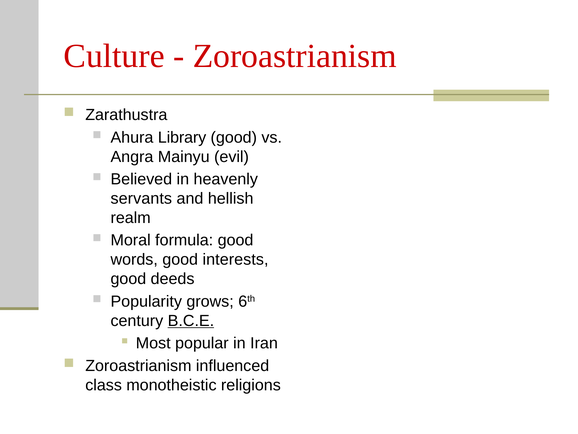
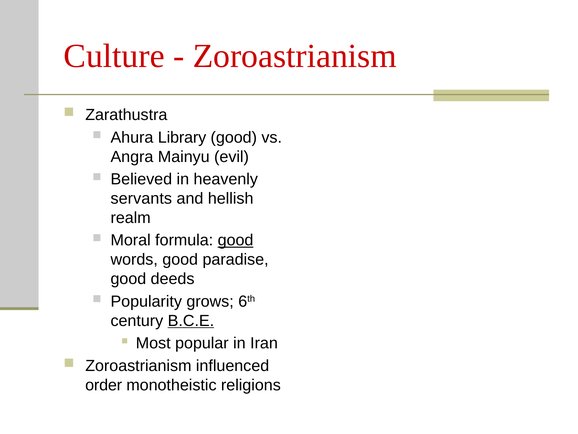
good at (236, 240) underline: none -> present
interests: interests -> paradise
class: class -> order
